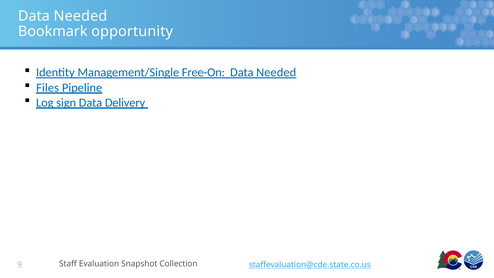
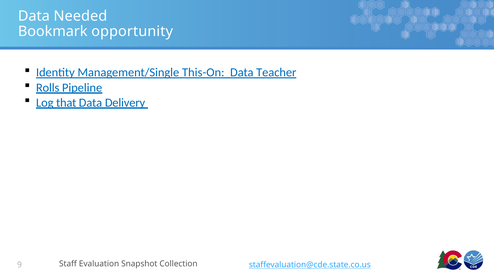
Free-On: Free-On -> This-On
Needed at (276, 72): Needed -> Teacher
Files: Files -> Rolls
sign: sign -> that
